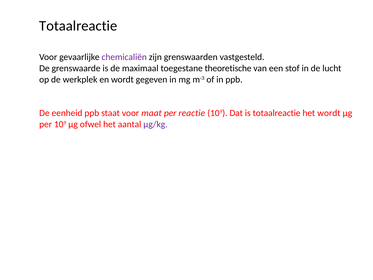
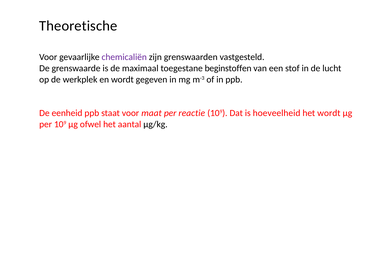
Totaalreactie at (78, 26): Totaalreactie -> Theoretische
theoretische: theoretische -> beginstoffen
is totaalreactie: totaalreactie -> hoeveelheid
μg/kg colour: purple -> black
